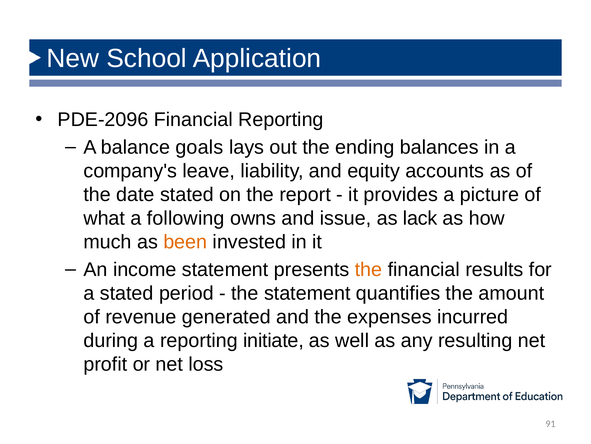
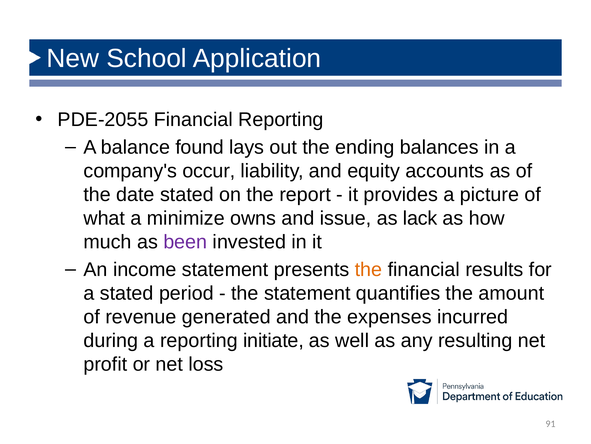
PDE-2096: PDE-2096 -> PDE-2055
goals: goals -> found
leave: leave -> occur
following: following -> minimize
been colour: orange -> purple
